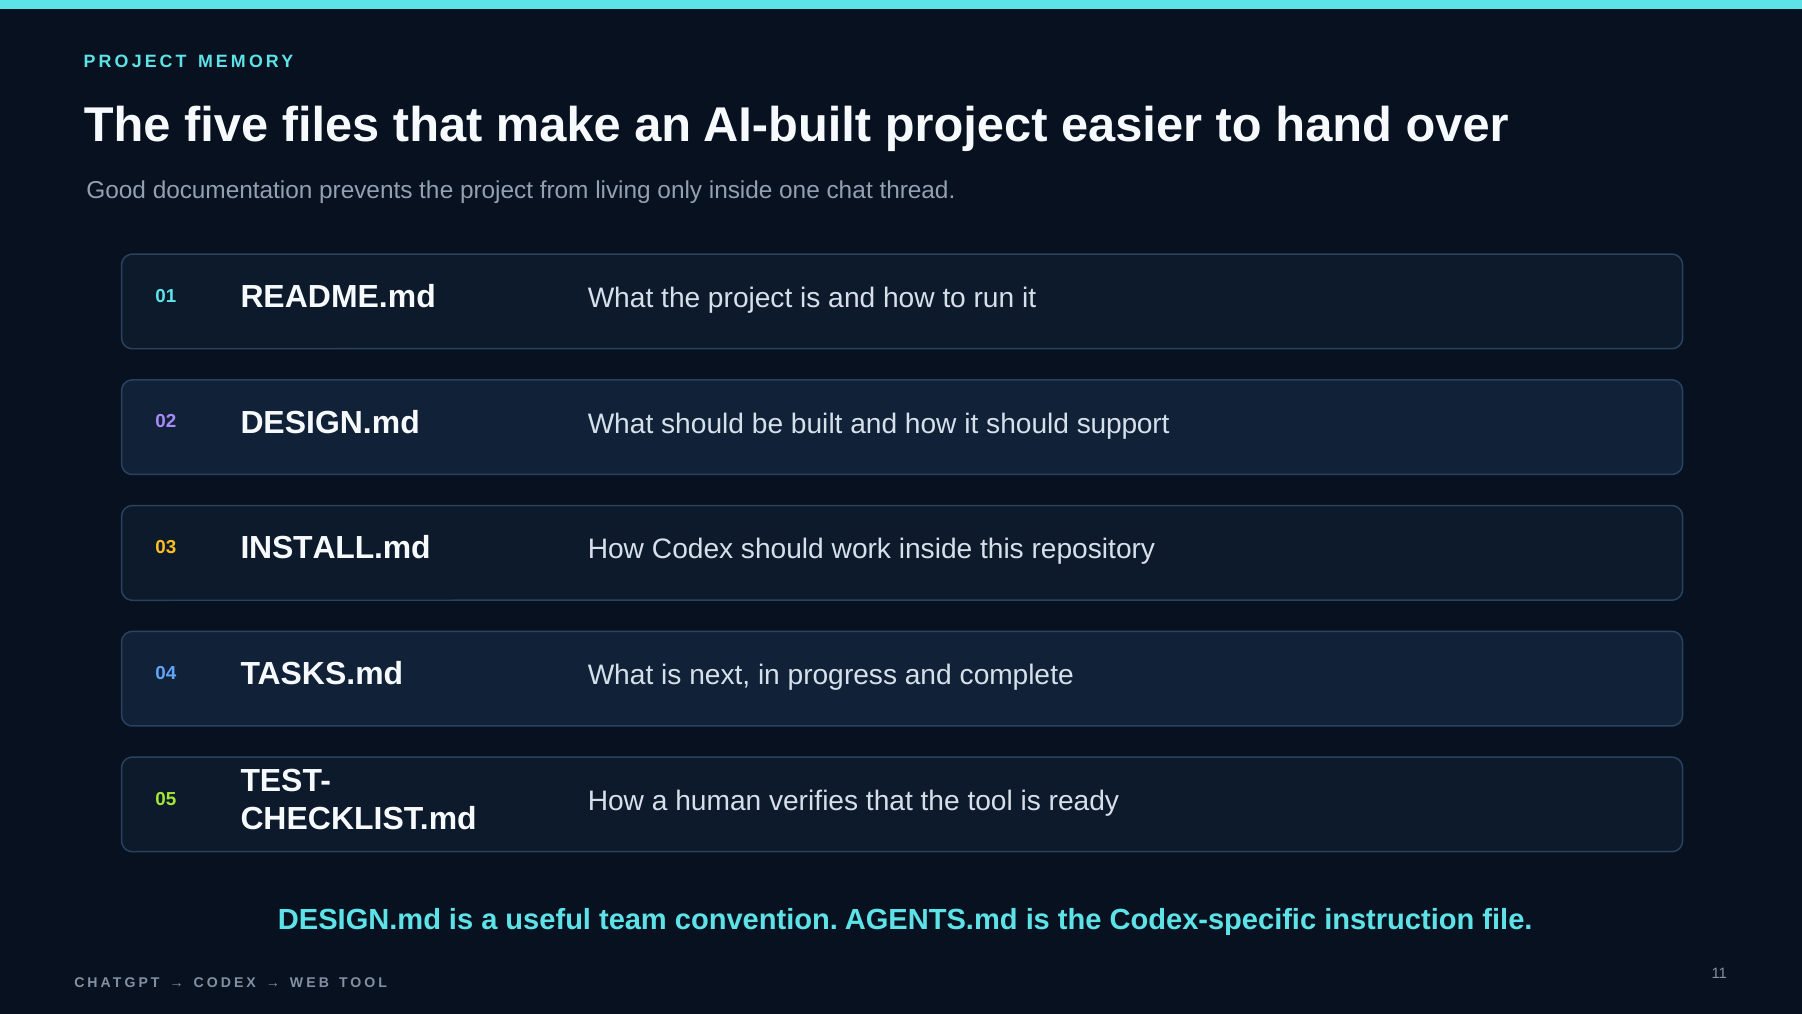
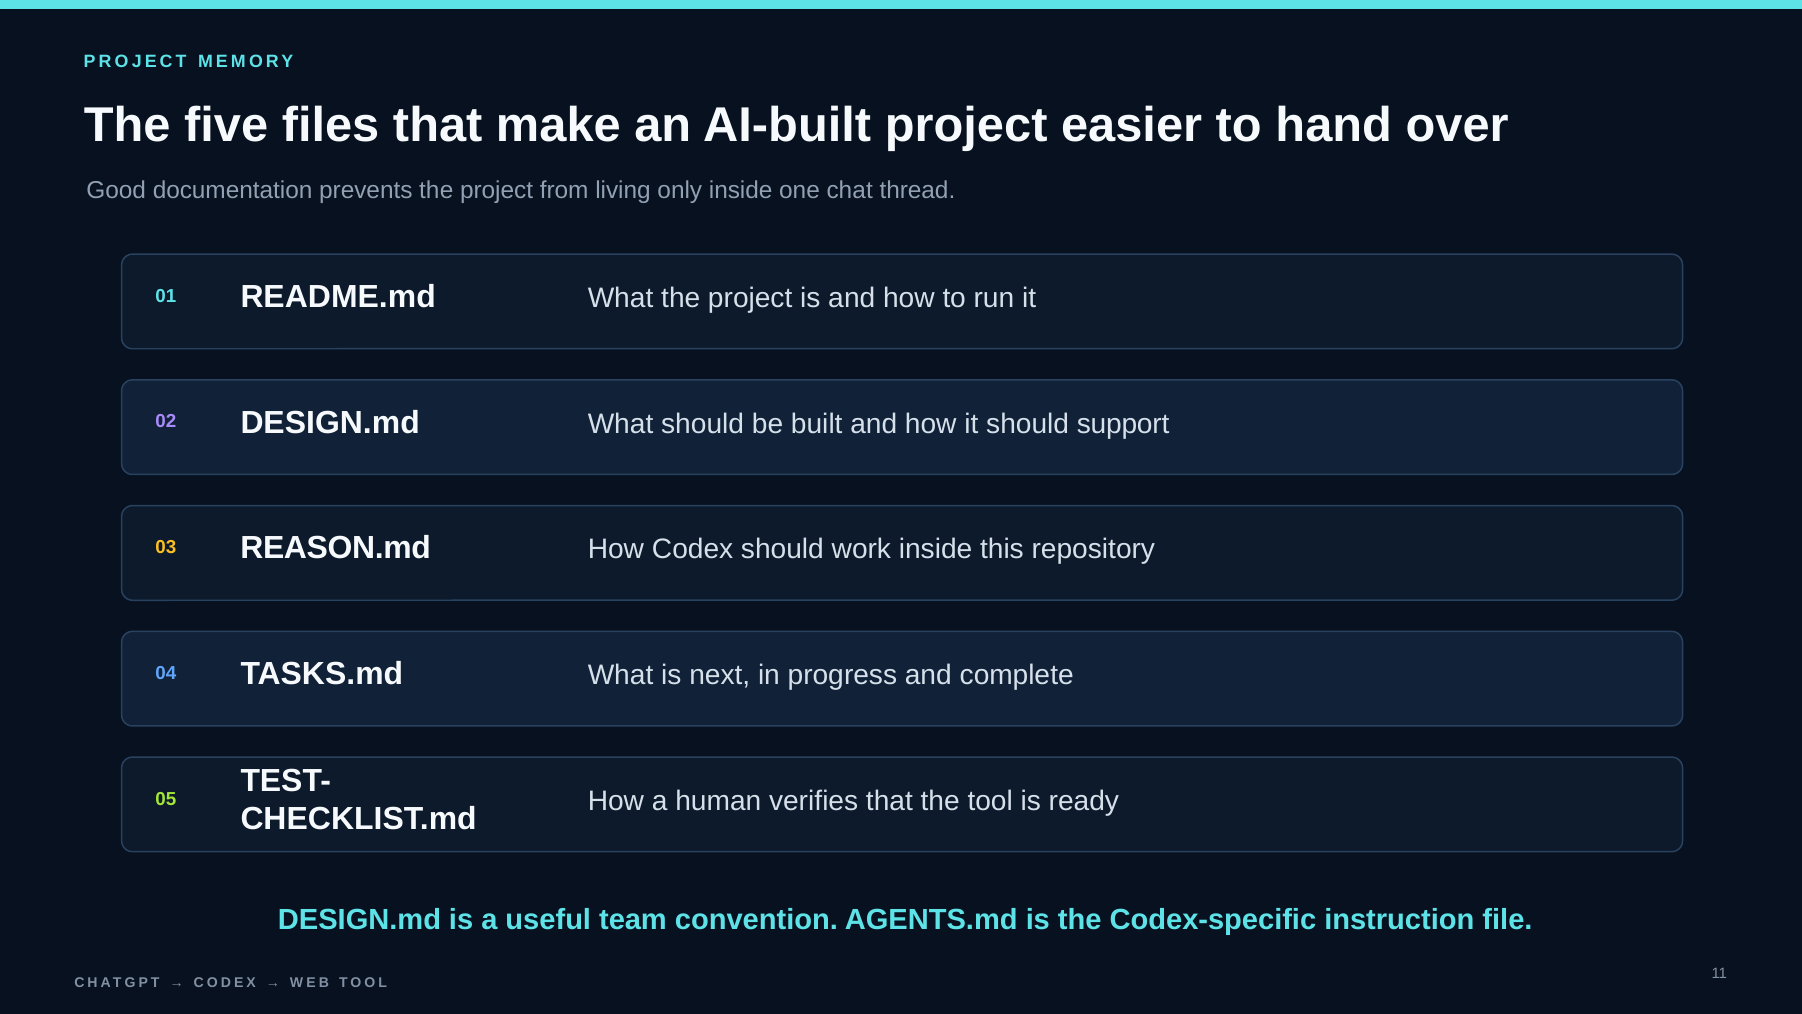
INSTALL.md: INSTALL.md -> REASON.md
